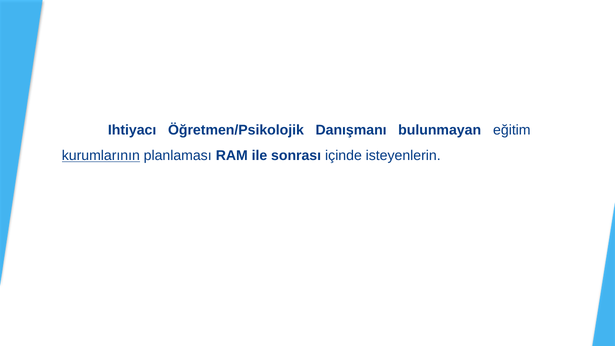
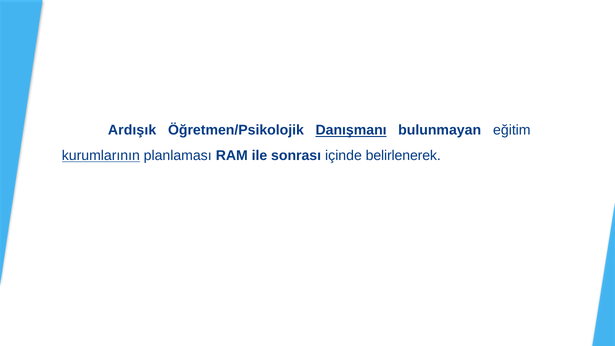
Ihtiyacı: Ihtiyacı -> Ardışık
Danışmanı underline: none -> present
isteyenlerin: isteyenlerin -> belirlenerek
